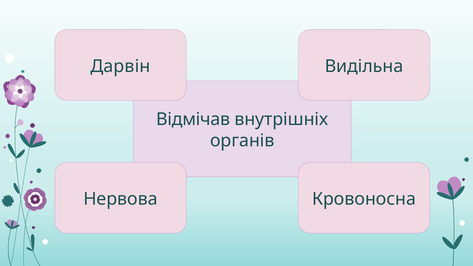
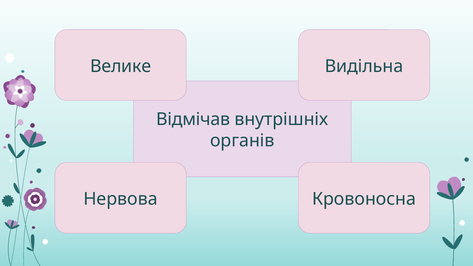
Дарвін: Дарвін -> Велике
